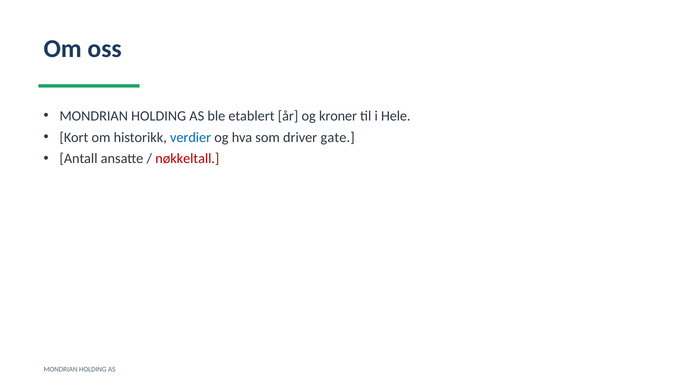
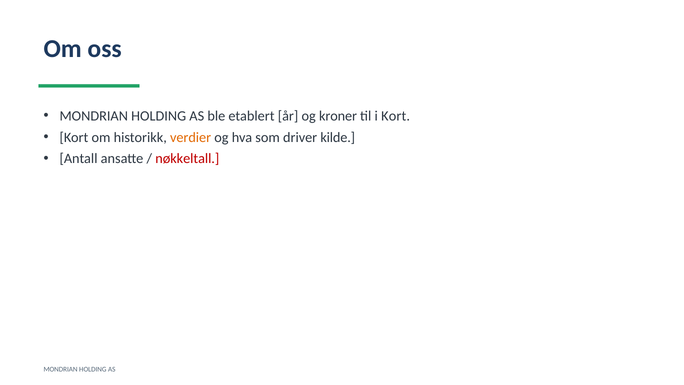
i Hele: Hele -> Kort
verdier colour: blue -> orange
gate: gate -> kilde
